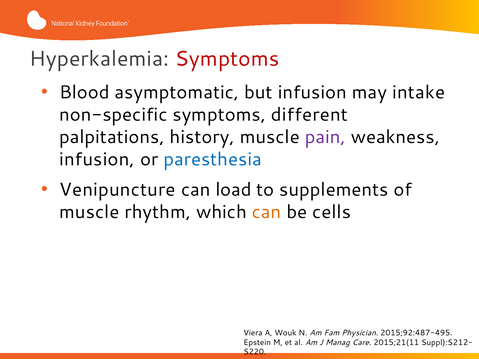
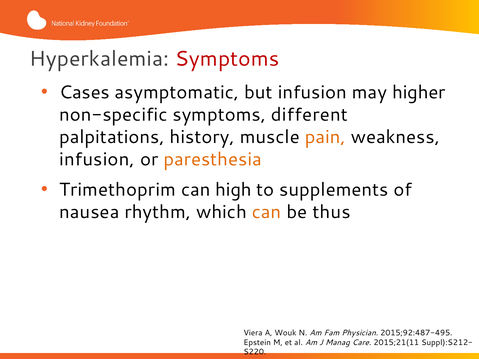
Blood: Blood -> Cases
intake: intake -> higher
pain colour: purple -> orange
paresthesia colour: blue -> orange
Venipuncture: Venipuncture -> Trimethoprim
load: load -> high
muscle at (89, 212): muscle -> nausea
cells: cells -> thus
